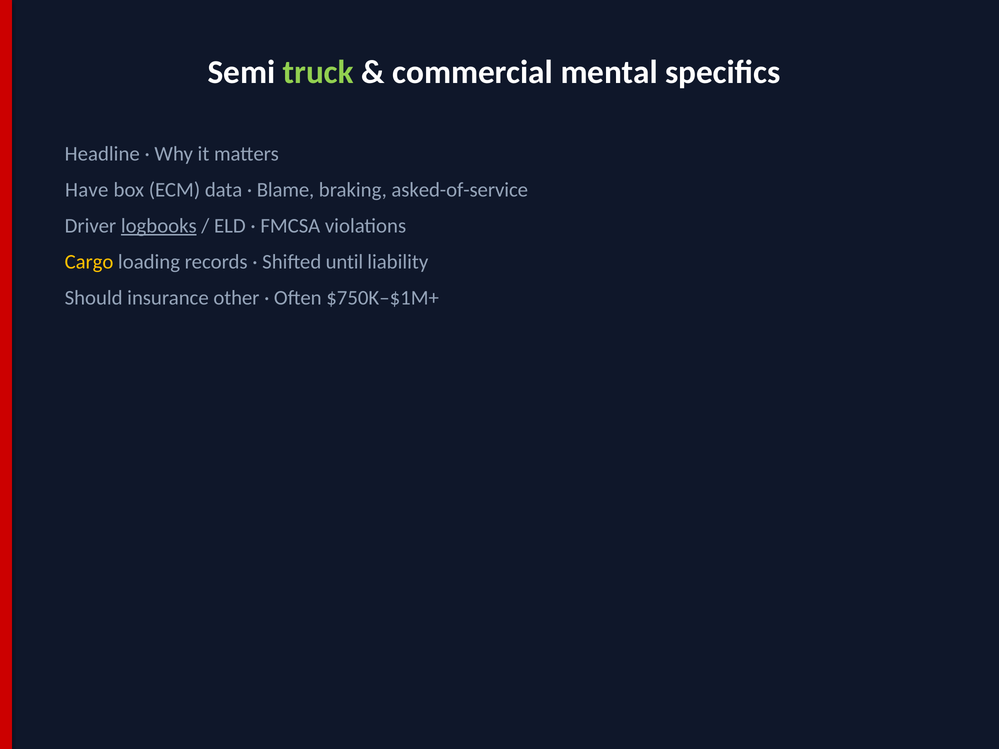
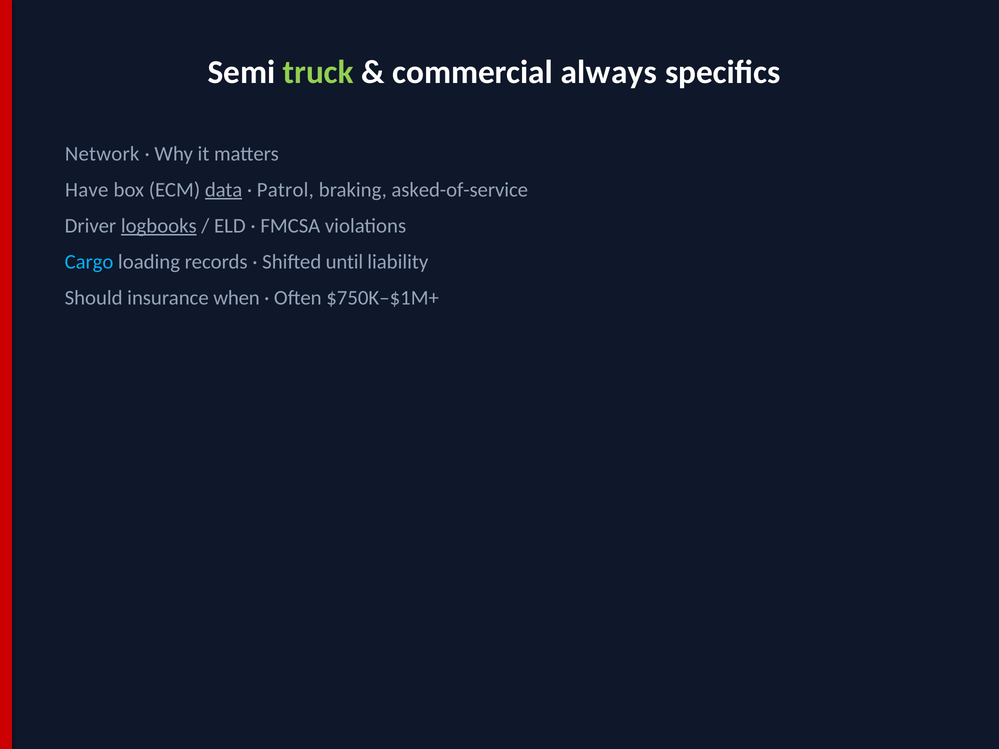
mental: mental -> always
Headline: Headline -> Network
data underline: none -> present
Blame: Blame -> Patrol
Cargo colour: yellow -> light blue
other: other -> when
